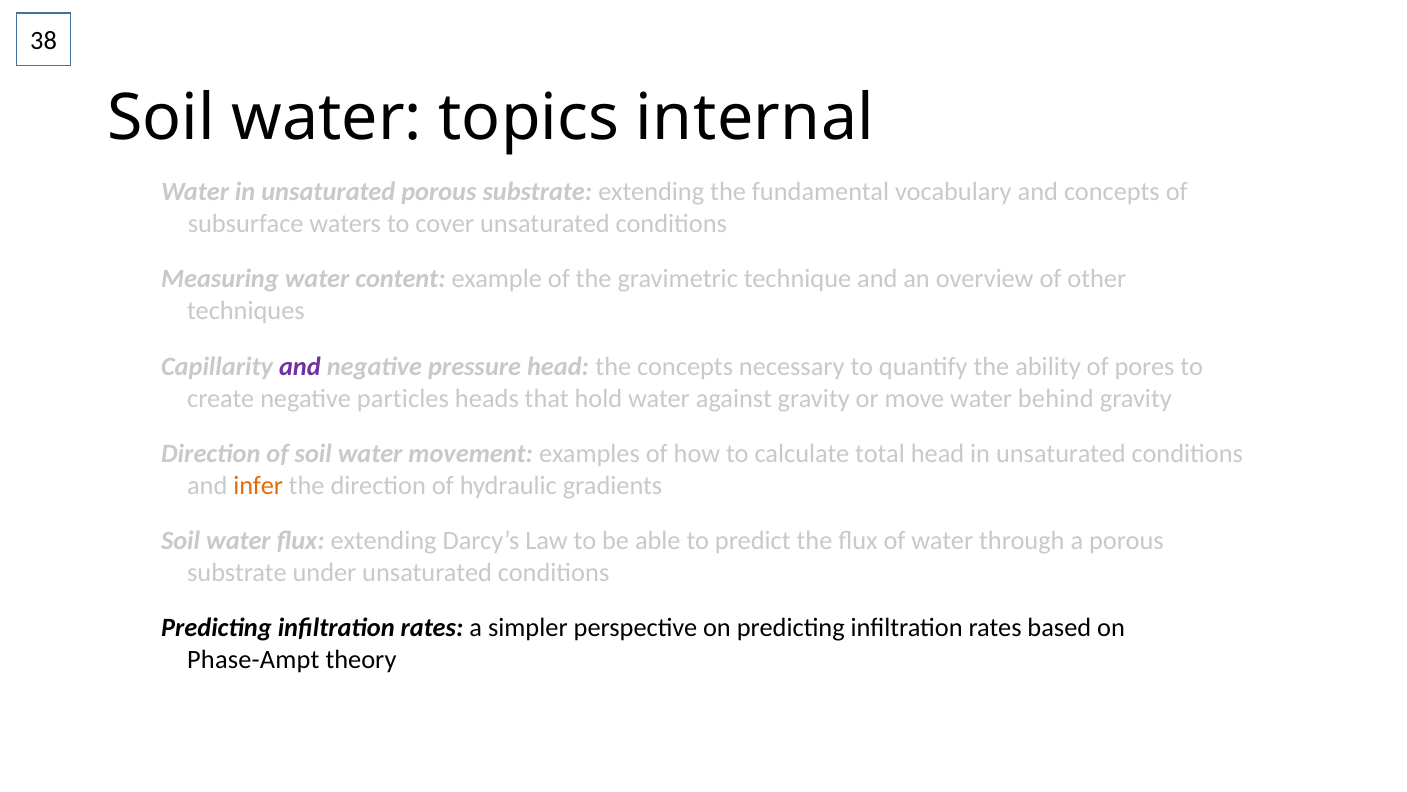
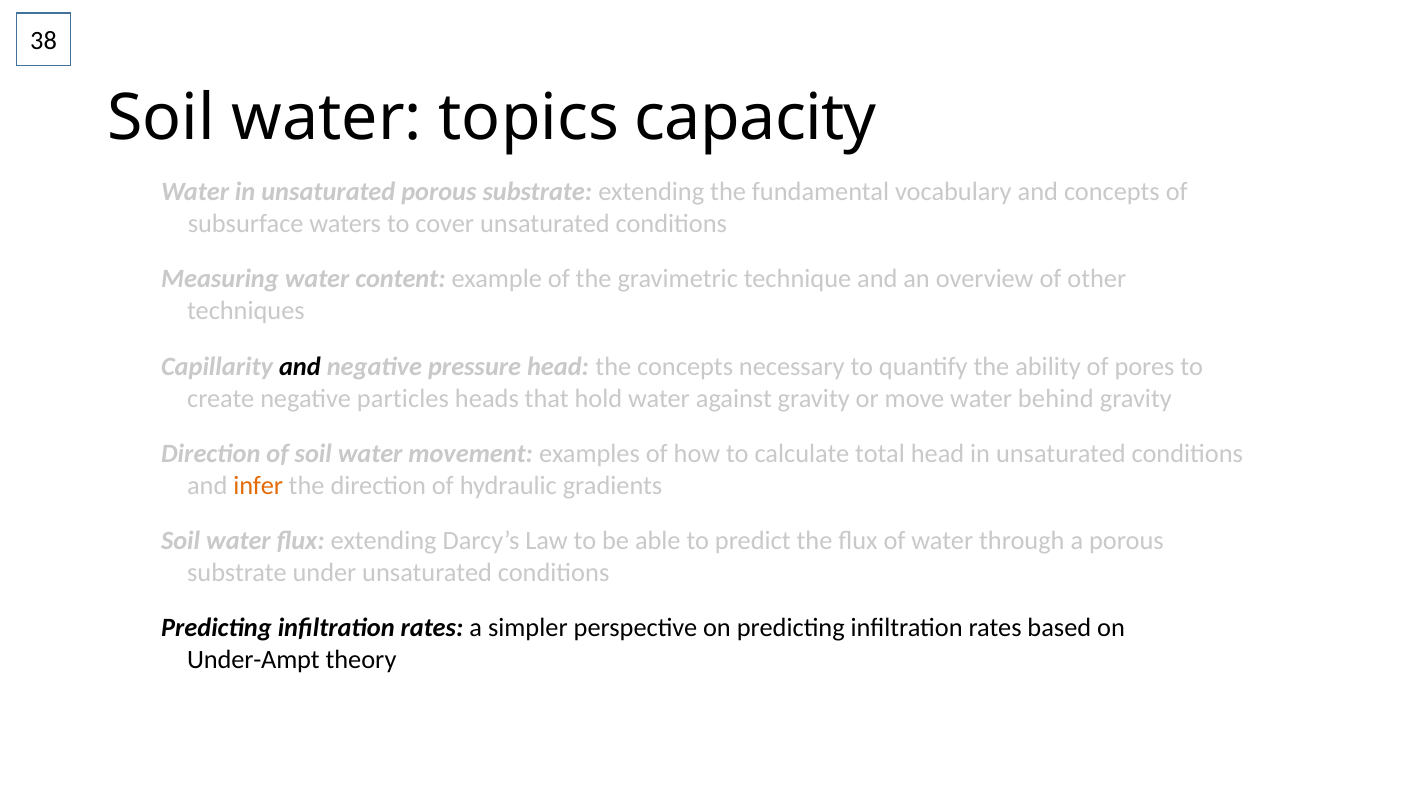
internal: internal -> capacity
and at (300, 366) colour: purple -> black
Phase-Ampt: Phase-Ampt -> Under-Ampt
